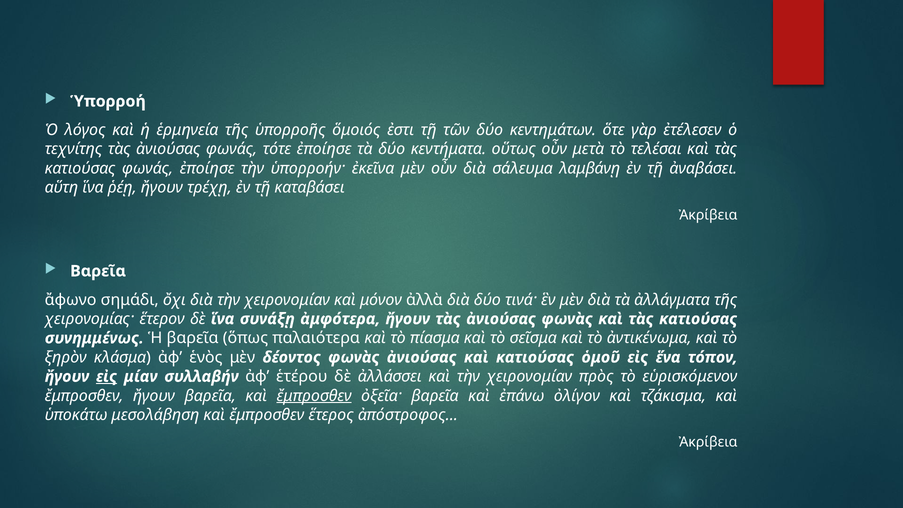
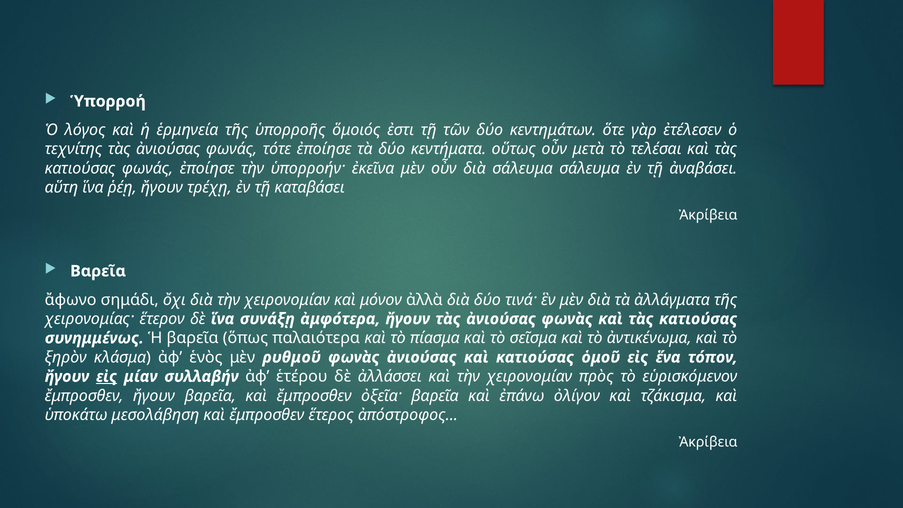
σάλευμα λαμβάνῃ: λαμβάνῃ -> σάλευμα
δέοντος: δέοντος -> ρυθμοῦ
ἔμπροσθεν at (314, 396) underline: present -> none
